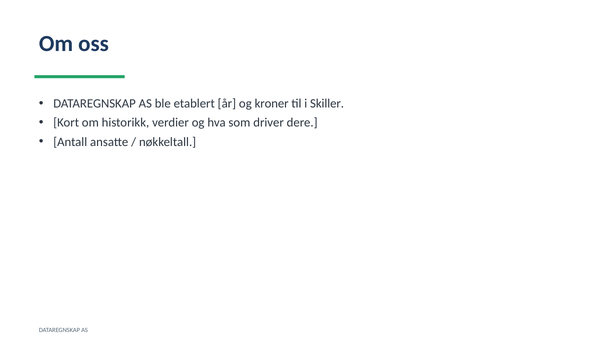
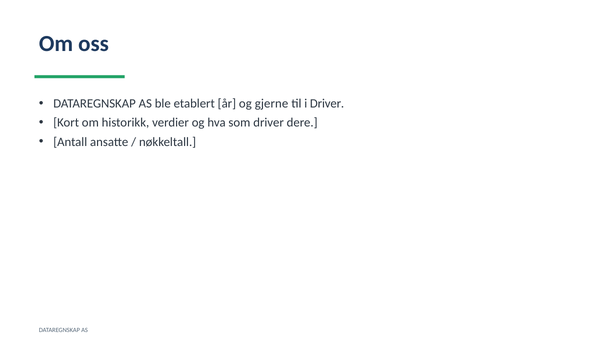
kroner: kroner -> gjerne
i Skiller: Skiller -> Driver
